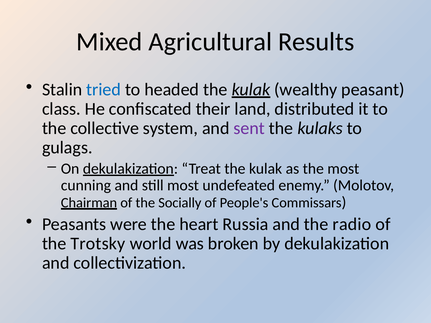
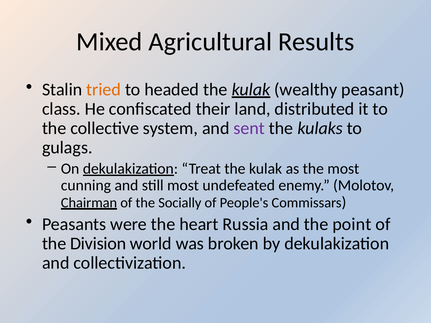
tried colour: blue -> orange
radio: radio -> point
Trotsky: Trotsky -> Division
